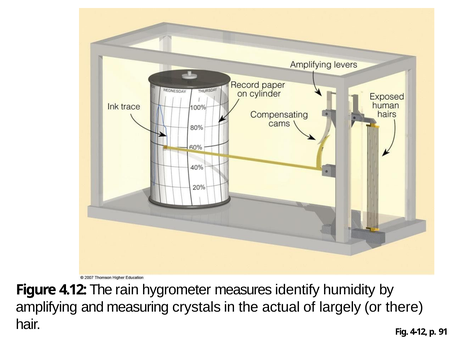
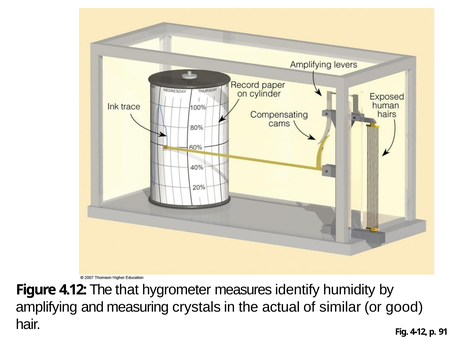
rain: rain -> that
largely: largely -> similar
there: there -> good
